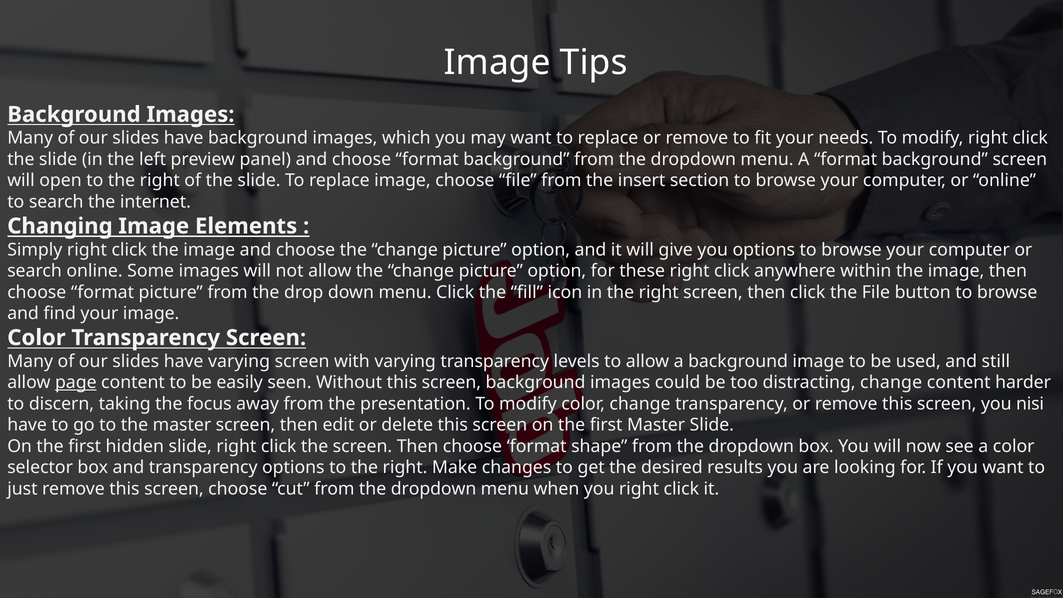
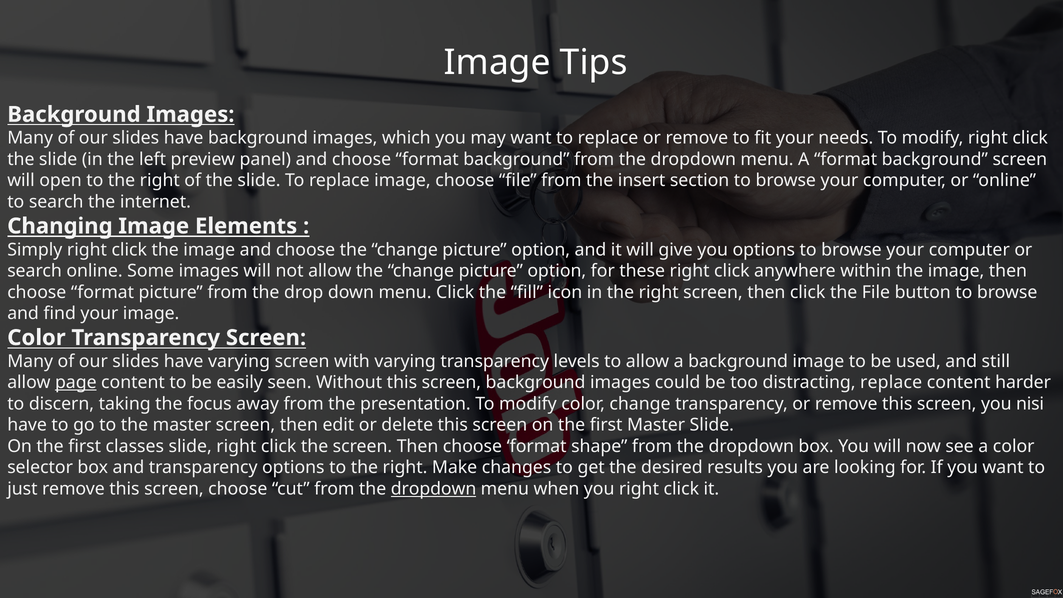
distracting change: change -> replace
hidden: hidden -> classes
dropdown at (434, 489) underline: none -> present
